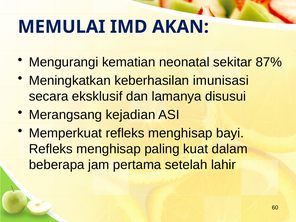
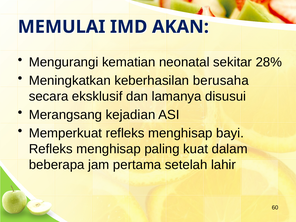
87%: 87% -> 28%
imunisasi: imunisasi -> berusaha
